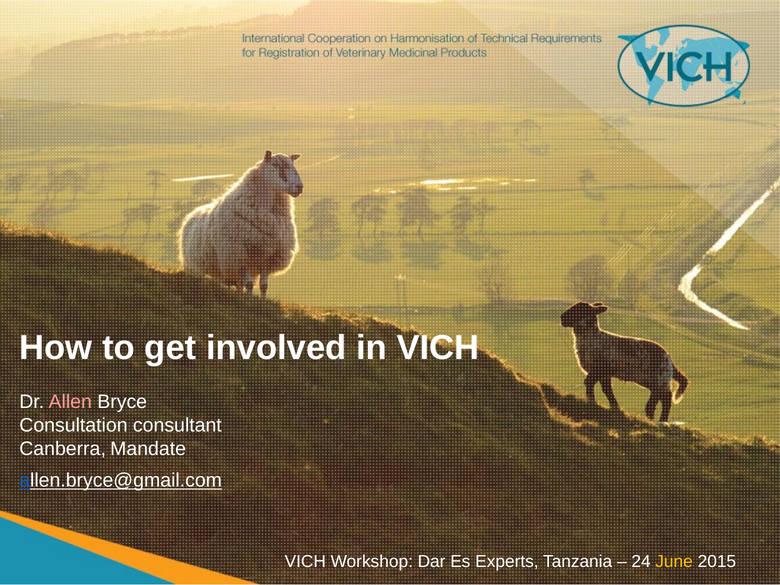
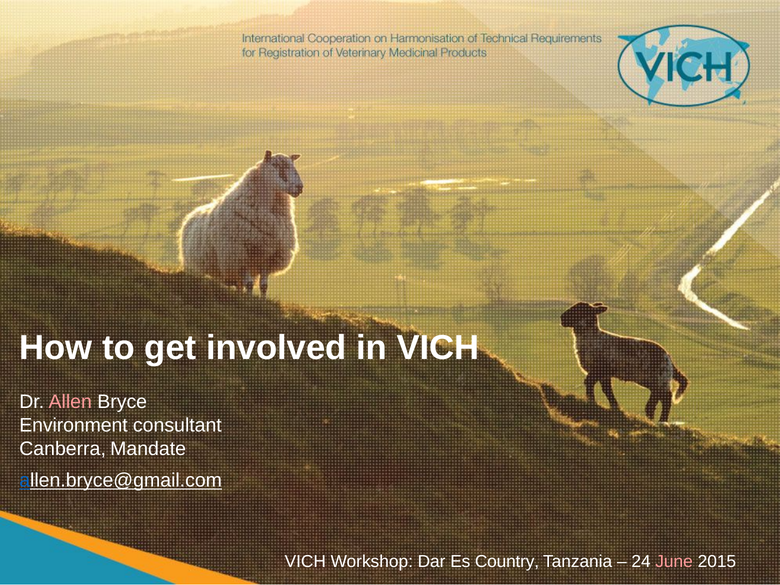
Consultation: Consultation -> Environment
Experts: Experts -> Country
June colour: yellow -> pink
